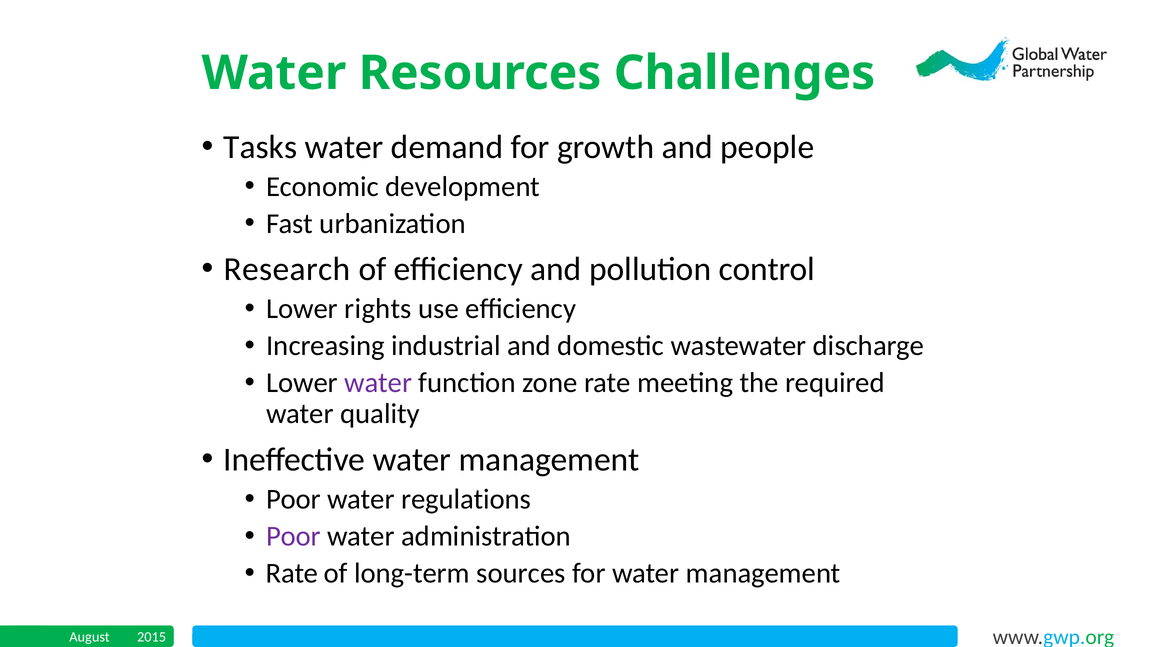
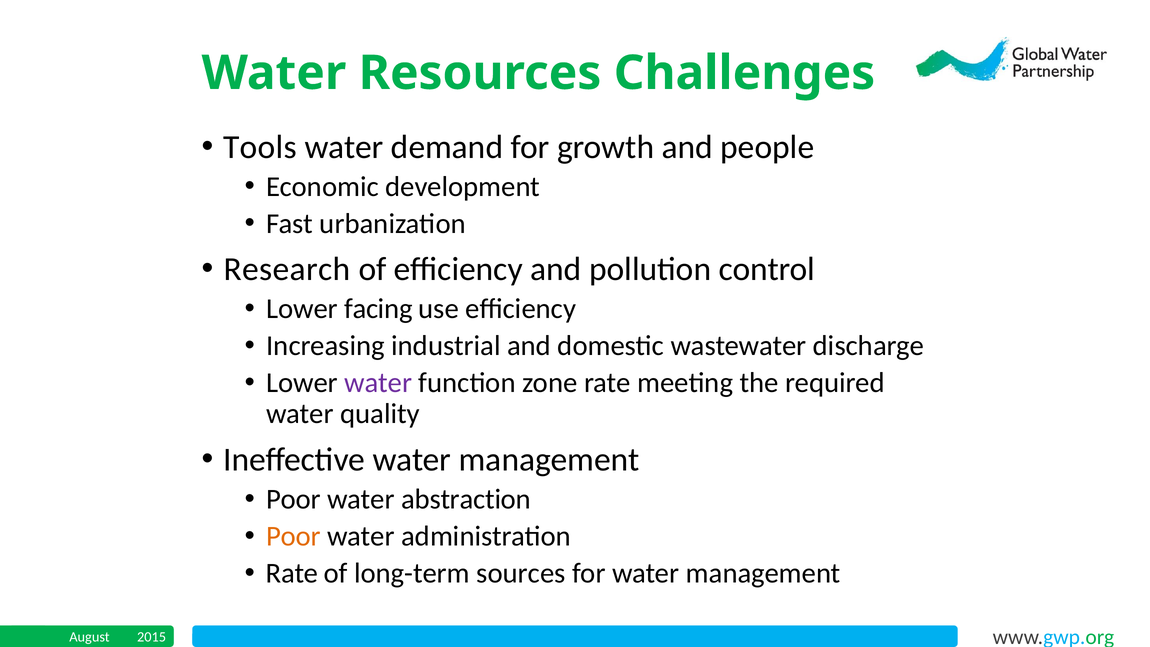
Tasks: Tasks -> Tools
rights: rights -> facing
regulations: regulations -> abstraction
Poor at (294, 536) colour: purple -> orange
